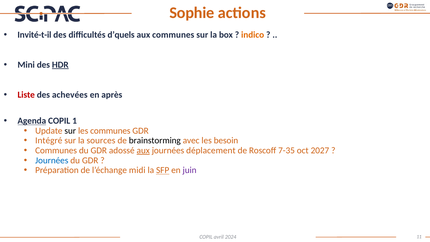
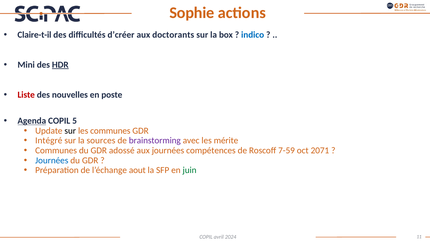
Invité-t-il: Invité-t-il -> Claire-t-il
d’quels: d’quels -> d’créer
aux communes: communes -> doctorants
indico colour: orange -> blue
achevées: achevées -> nouvelles
après: après -> poste
1: 1 -> 5
brainstorming colour: black -> purple
besoin: besoin -> mérite
aux at (143, 150) underline: present -> none
déplacement: déplacement -> compétences
7-35: 7-35 -> 7-59
2027: 2027 -> 2071
midi: midi -> aout
SFP underline: present -> none
juin colour: purple -> green
